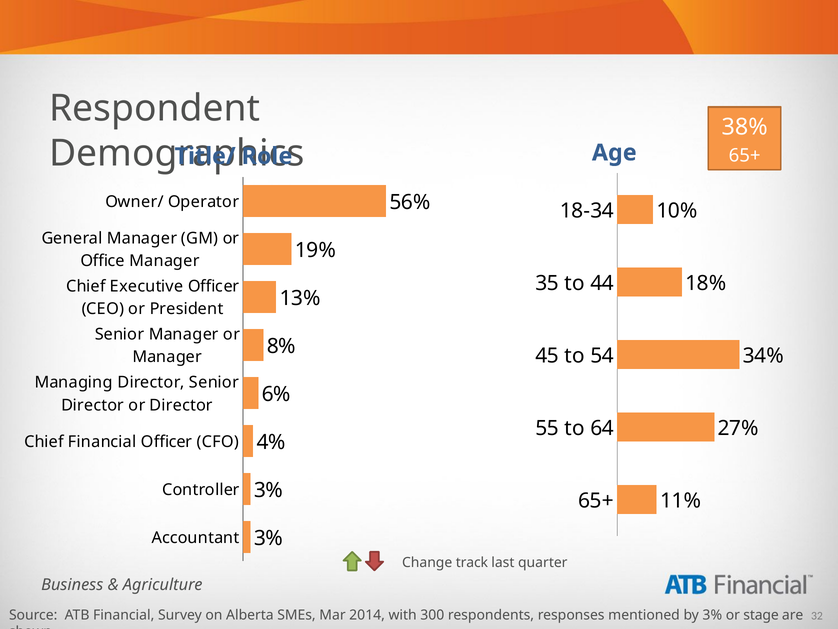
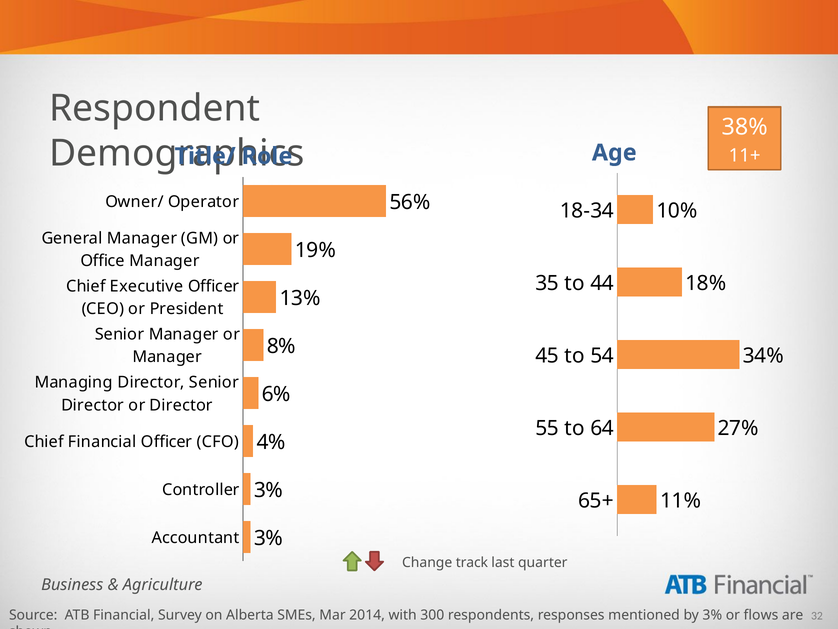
65+ at (745, 155): 65+ -> 11+
stage: stage -> flows
